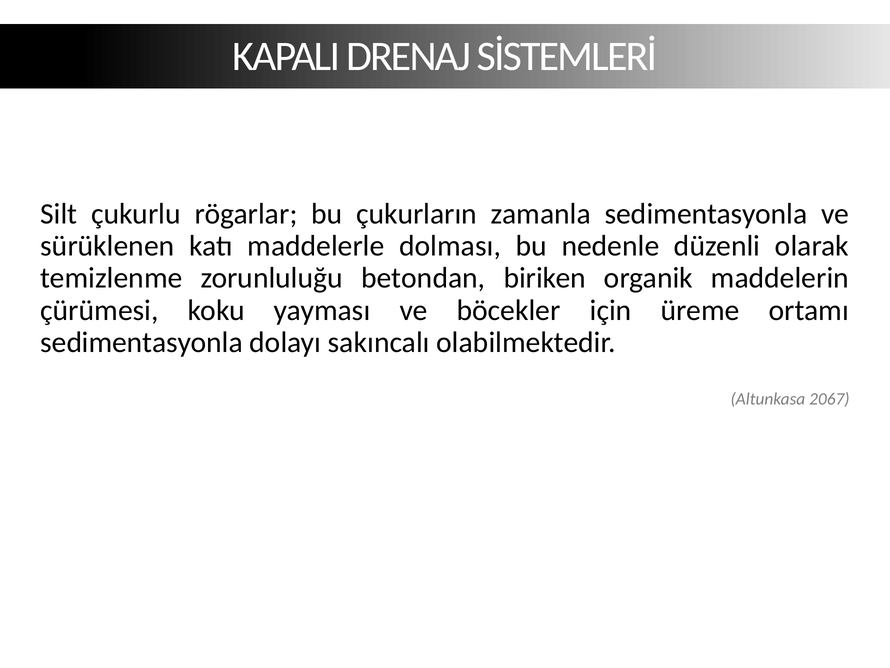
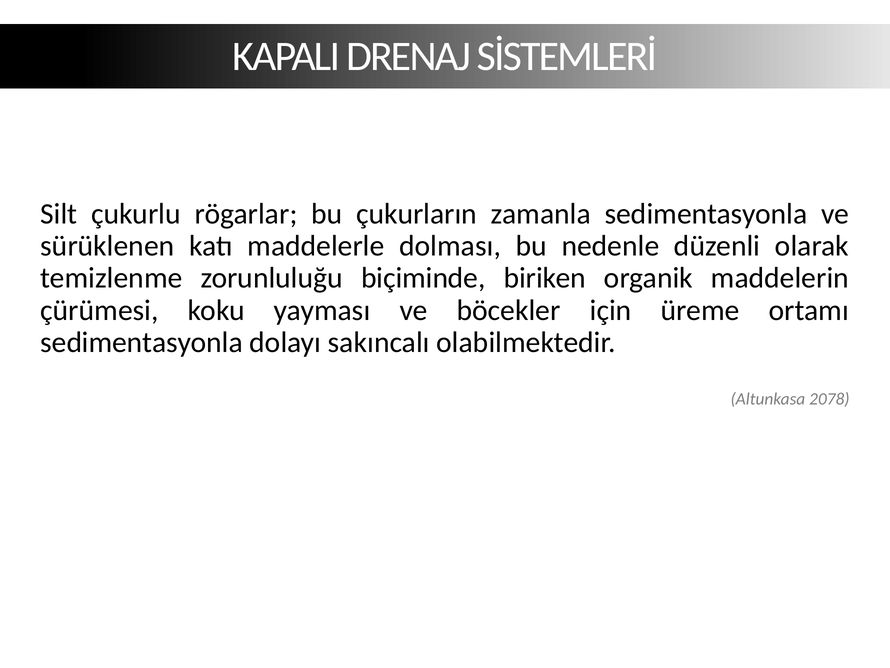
betondan: betondan -> biçiminde
2067: 2067 -> 2078
